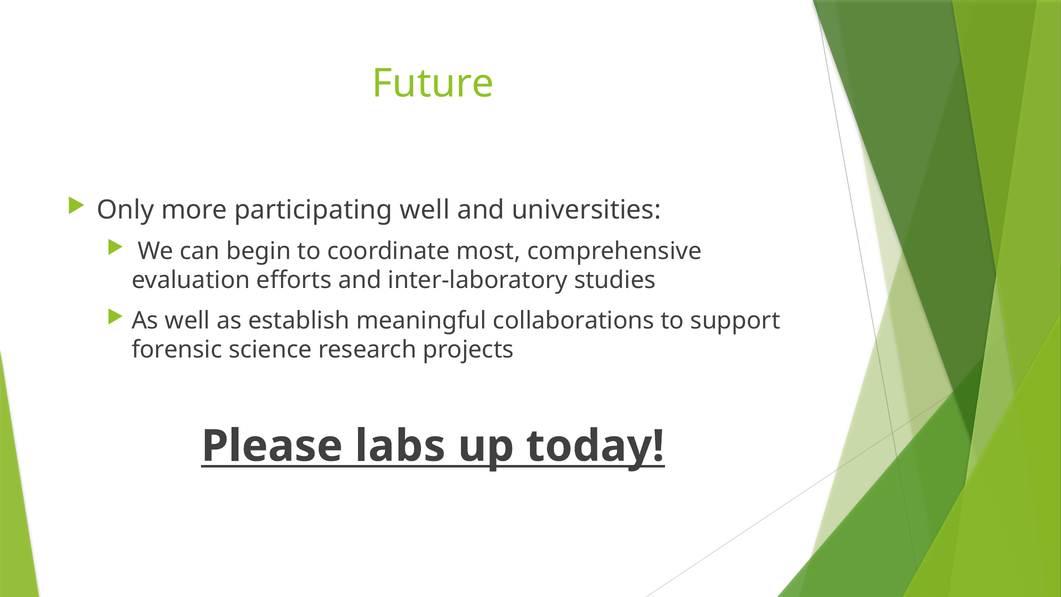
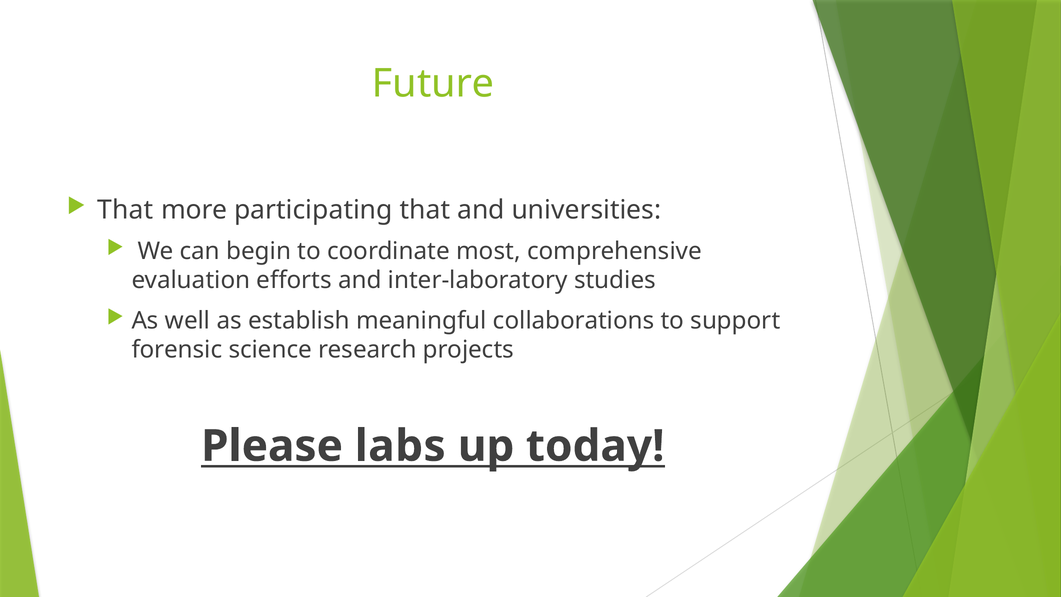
Only at (125, 210): Only -> That
participating well: well -> that
